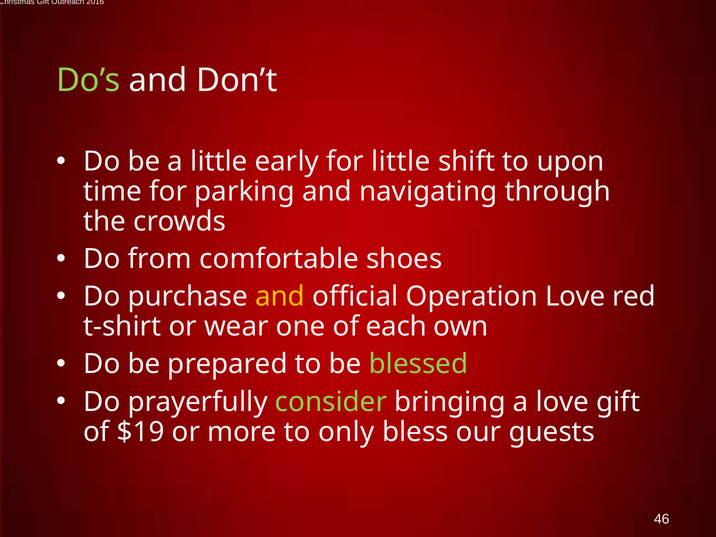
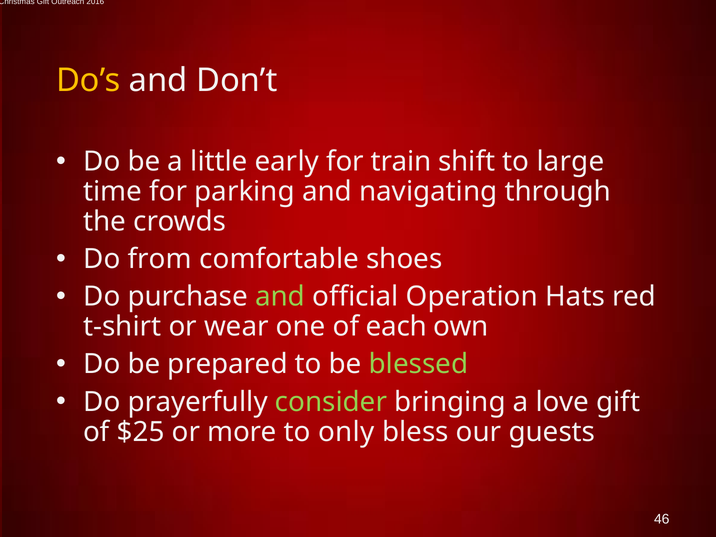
Do’s colour: light green -> yellow
for little: little -> train
upon: upon -> large
and at (280, 297) colour: yellow -> light green
Operation Love: Love -> Hats
$19: $19 -> $25
